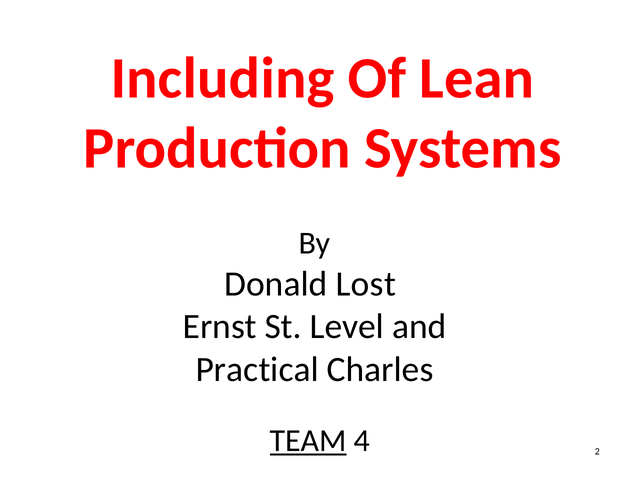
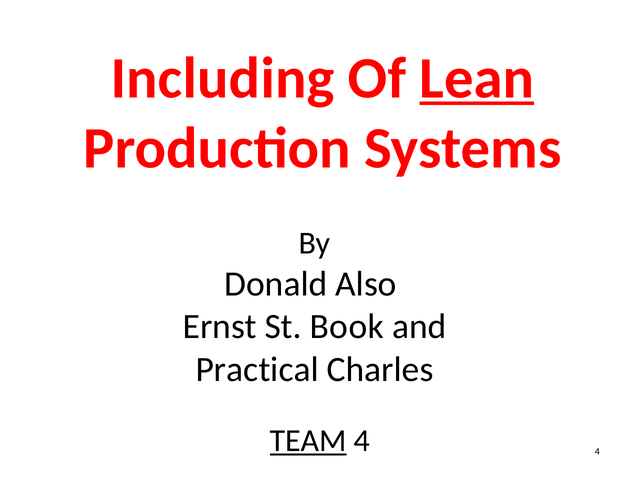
Lean underline: none -> present
Lost: Lost -> Also
Level: Level -> Book
4 2: 2 -> 4
